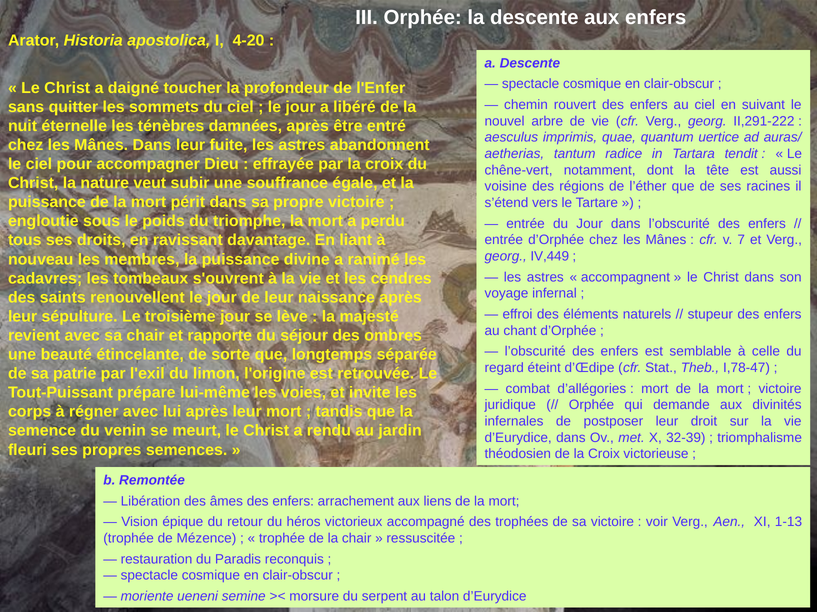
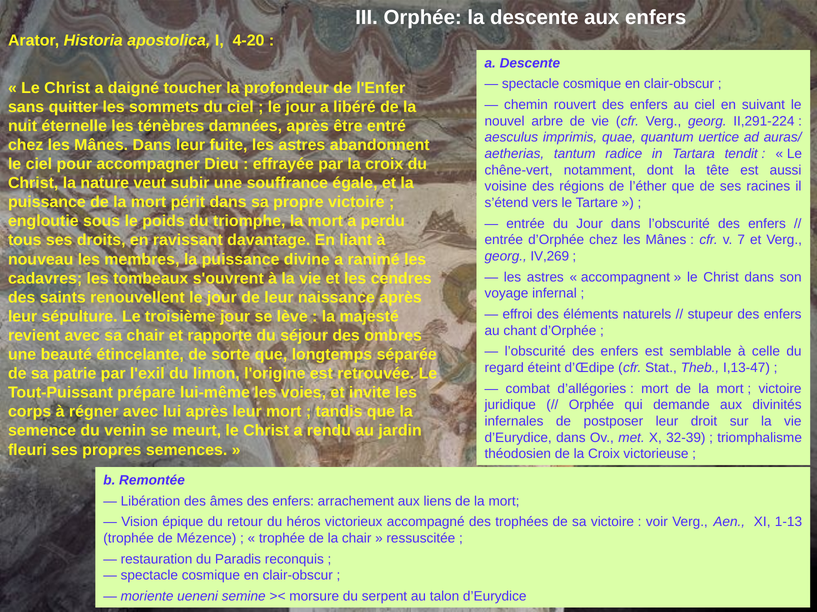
II,291-222: II,291-222 -> II,291-224
IV,449: IV,449 -> IV,269
I,78-47: I,78-47 -> I,13-47
